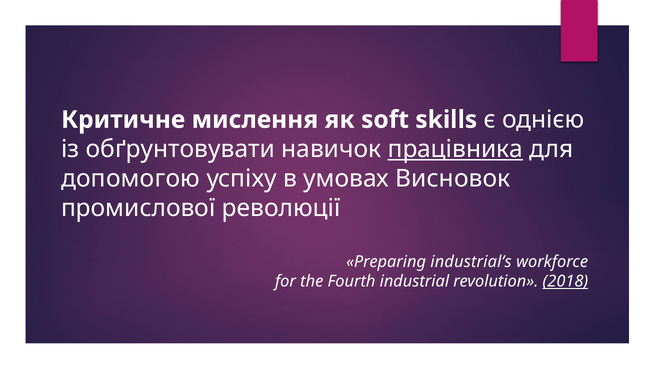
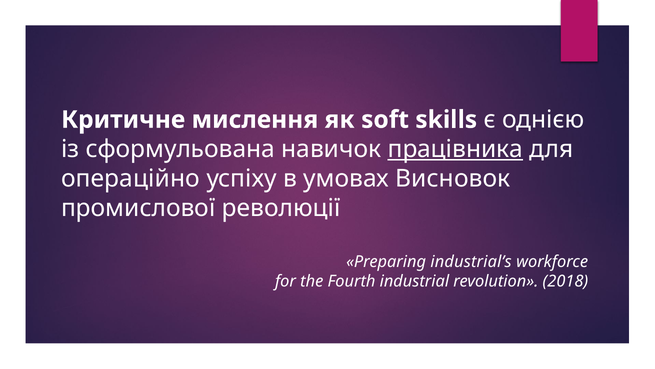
обґрунтовувати: обґрунтовувати -> сформульована
допомогою: допомогою -> операційно
2018 underline: present -> none
